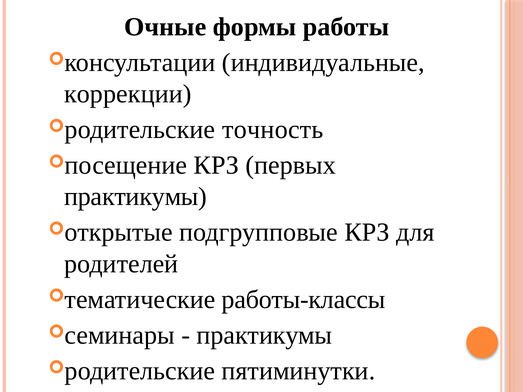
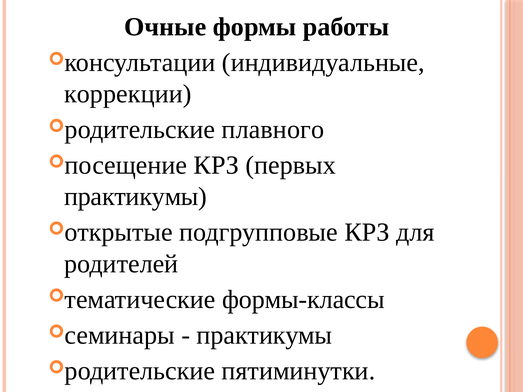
точность: точность -> плавного
работы-классы: работы-классы -> формы-классы
